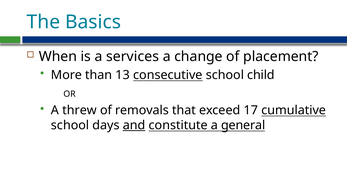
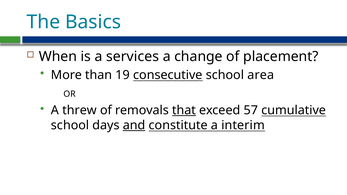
13: 13 -> 19
child: child -> area
that underline: none -> present
17: 17 -> 57
general: general -> interim
